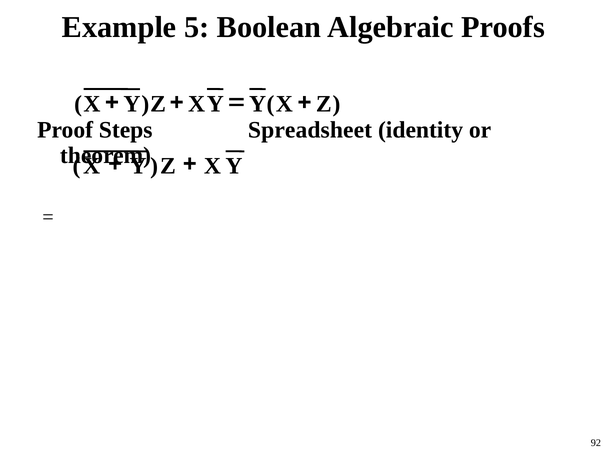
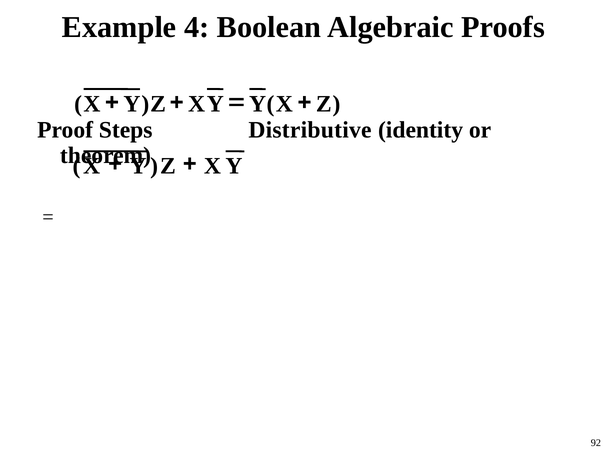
5: 5 -> 4
Spreadsheet: Spreadsheet -> Distributive
